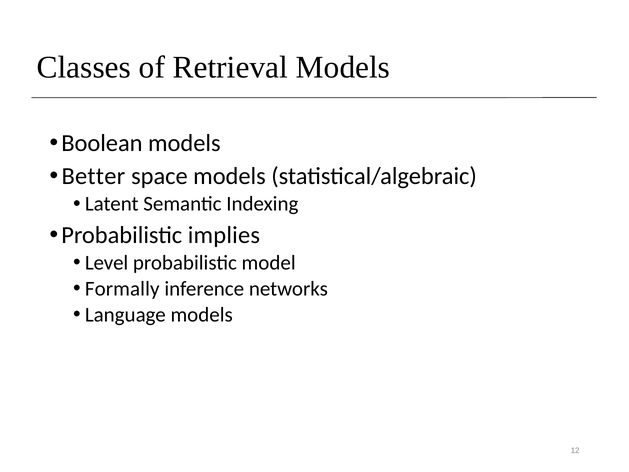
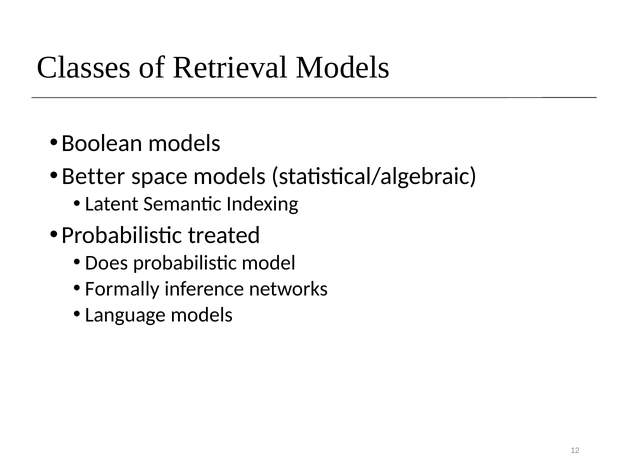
implies: implies -> treated
Level: Level -> Does
